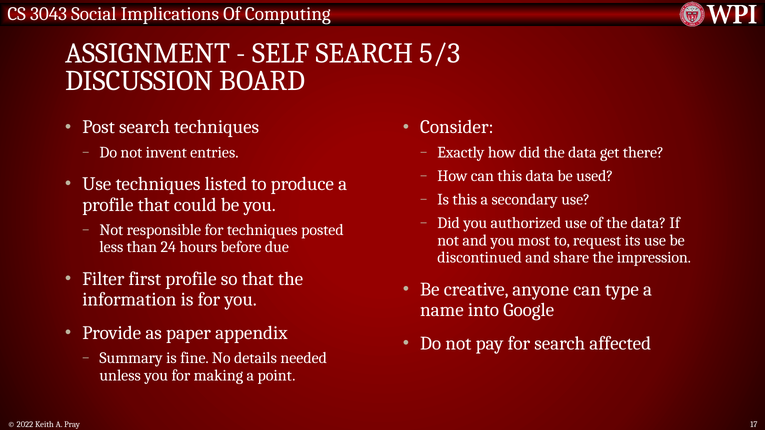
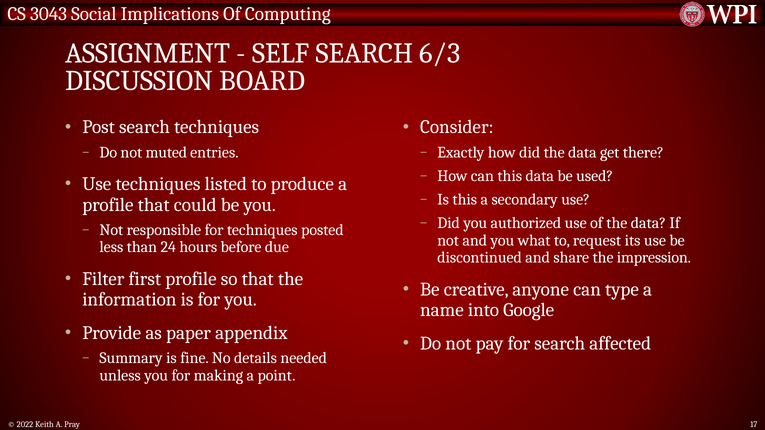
5/3: 5/3 -> 6/3
invent: invent -> muted
most: most -> what
